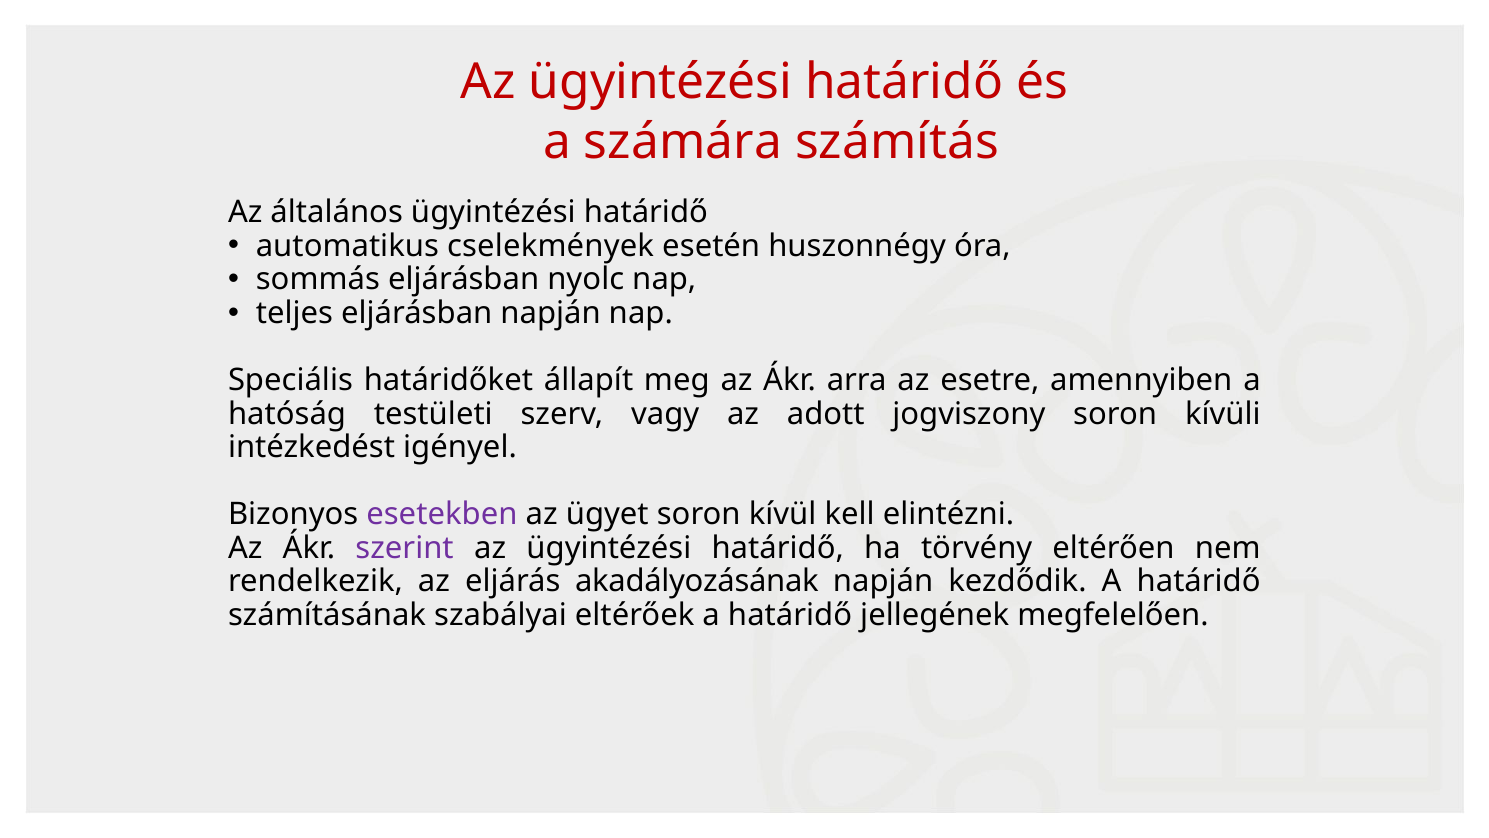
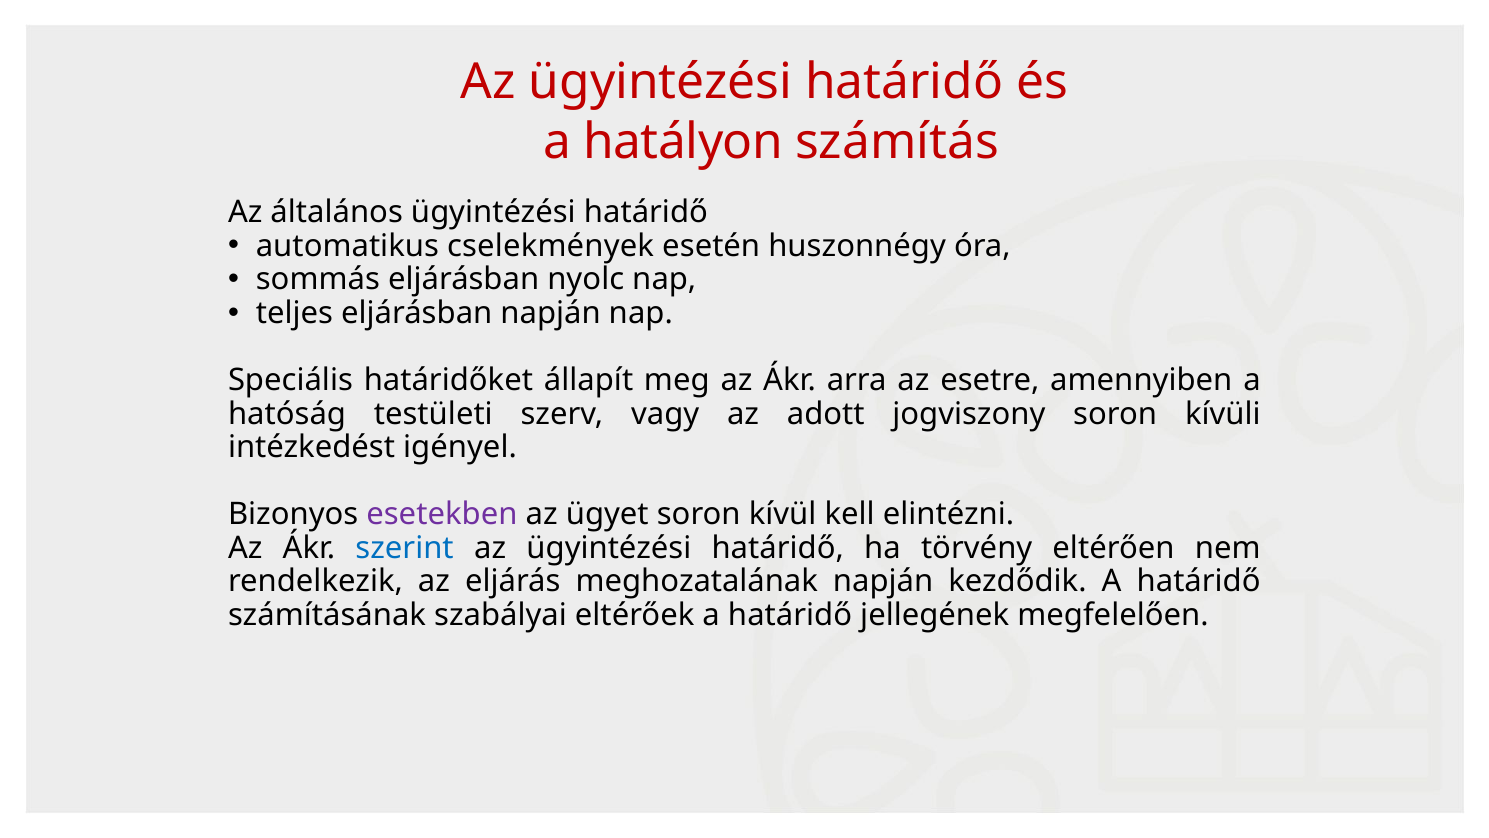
számára: számára -> hatályon
szerint colour: purple -> blue
akadályozásának: akadályozásának -> meghozatalának
